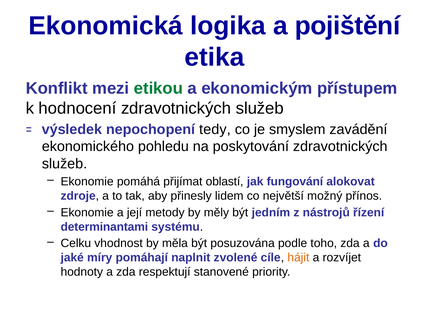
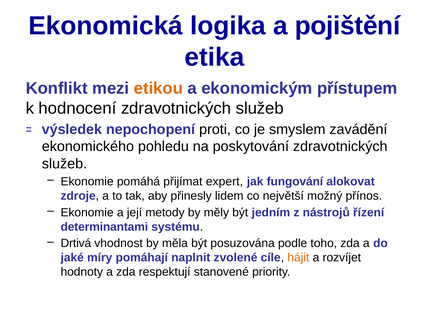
etikou colour: green -> orange
tedy: tedy -> proti
oblastí: oblastí -> expert
Celku: Celku -> Drtivá
